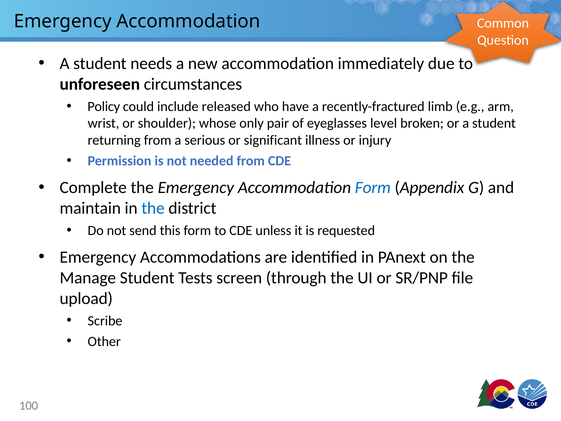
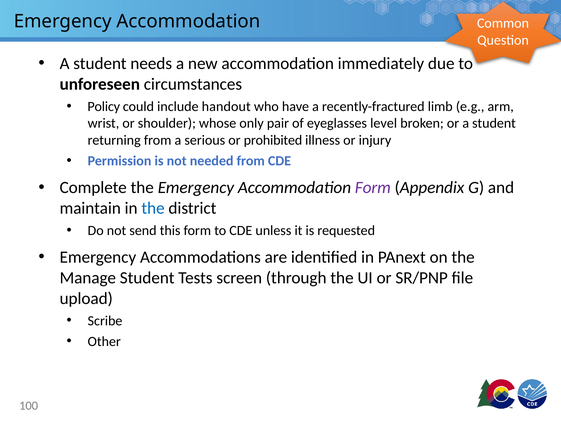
released: released -> handout
significant: significant -> prohibited
Form at (373, 187) colour: blue -> purple
